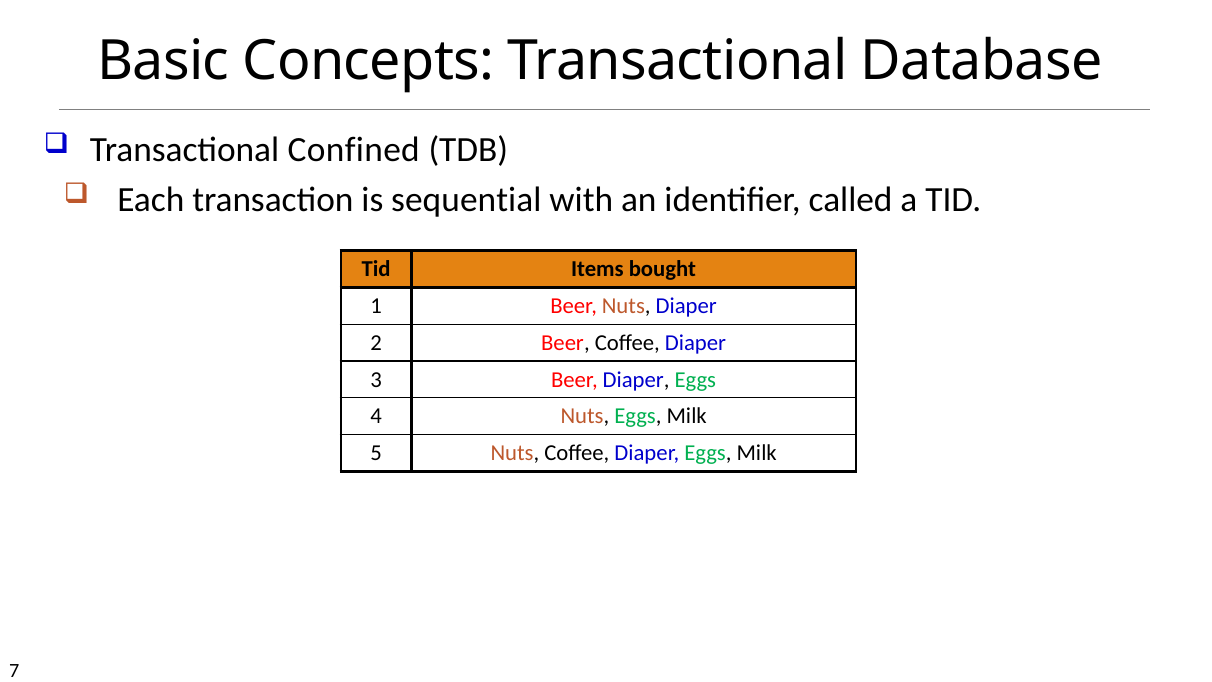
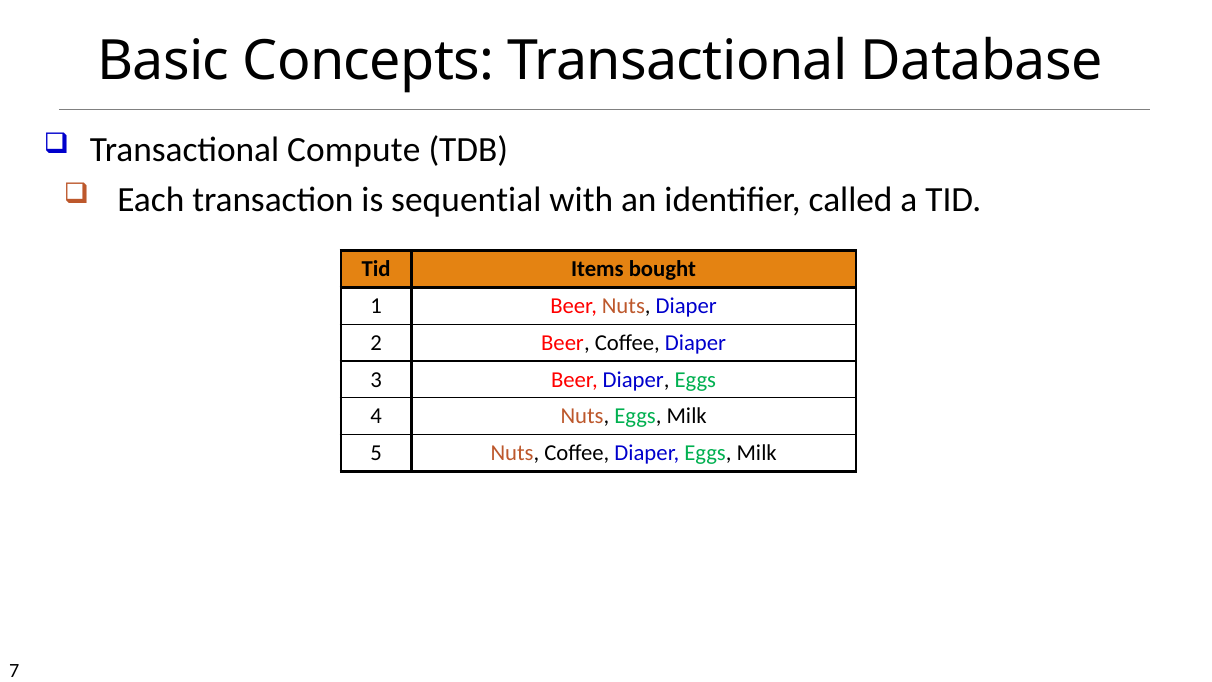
Confined: Confined -> Compute
